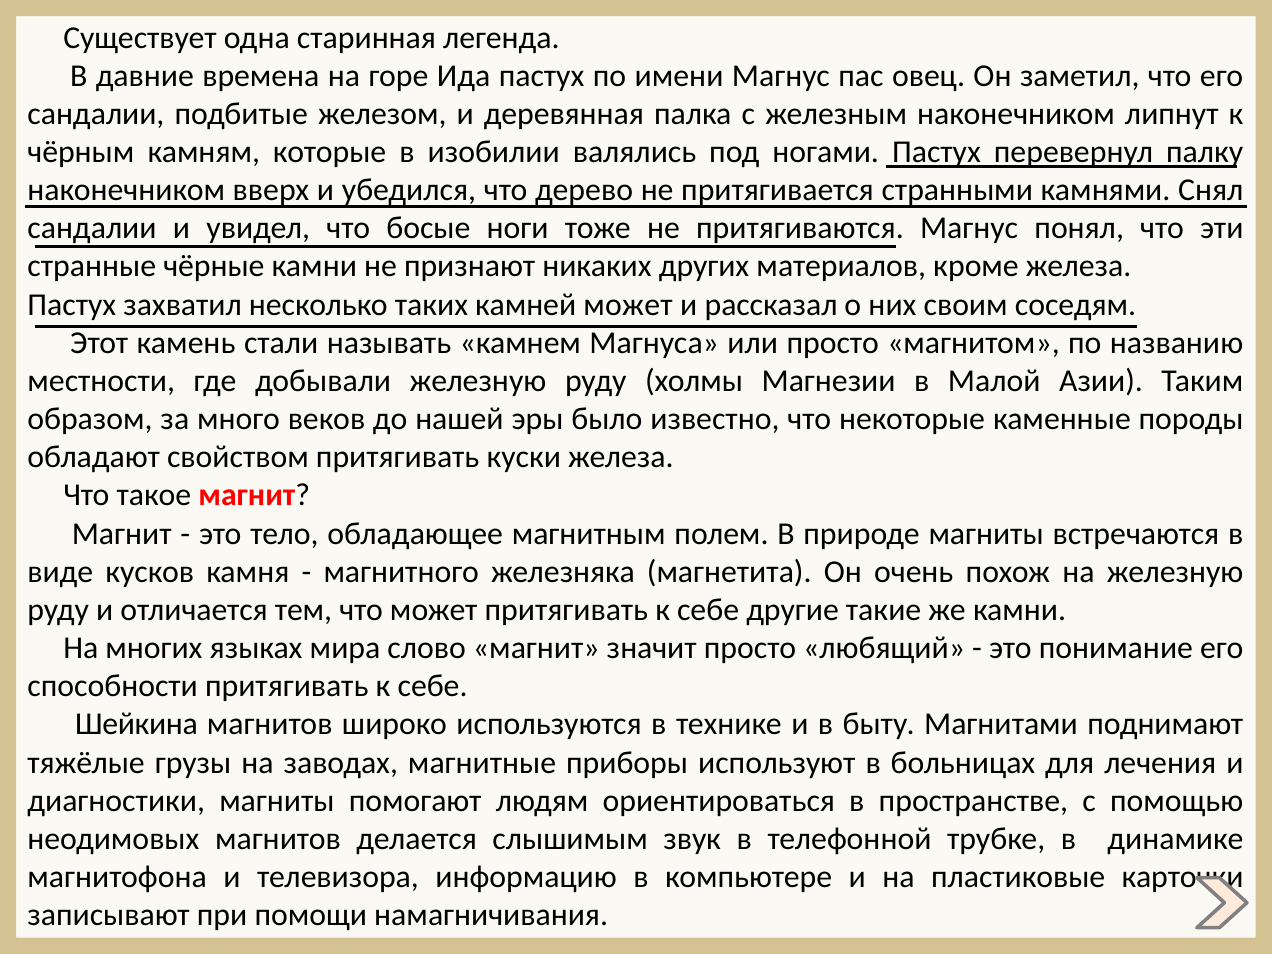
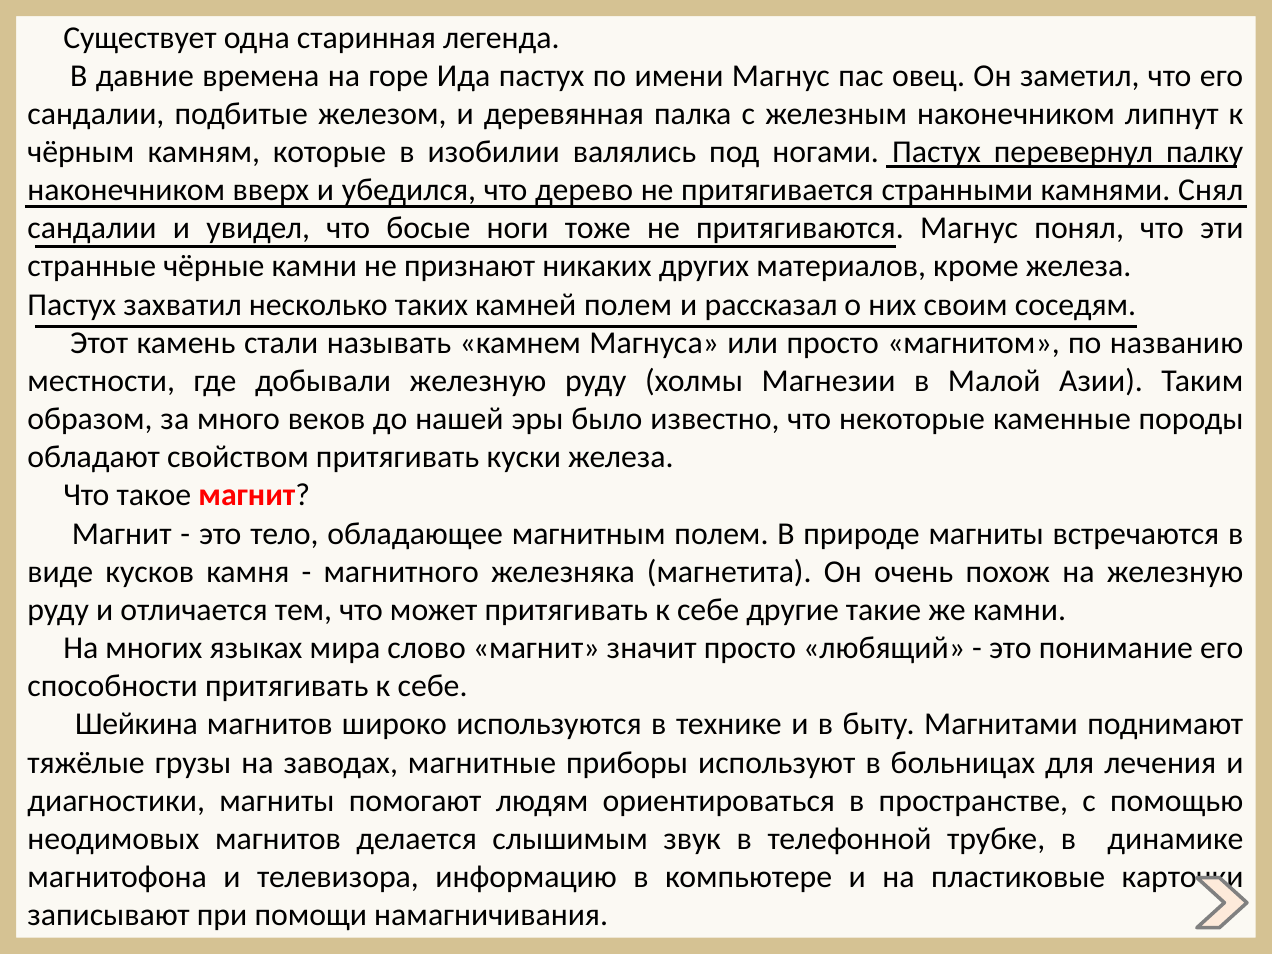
камней может: может -> полем
